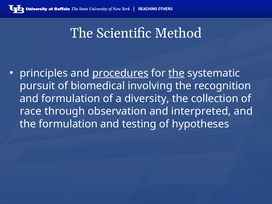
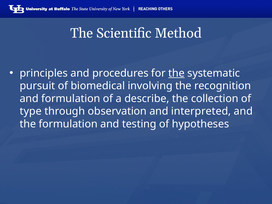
procedures underline: present -> none
diversity: diversity -> describe
race: race -> type
